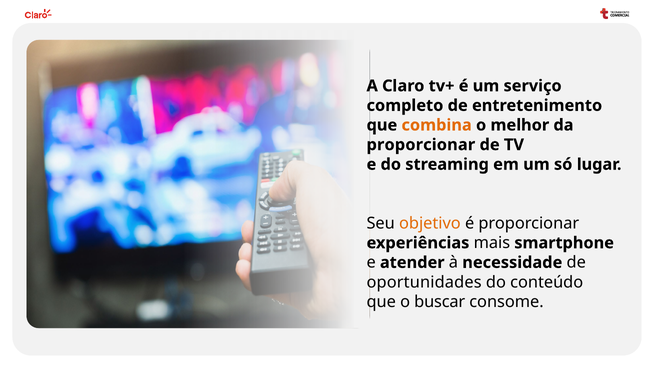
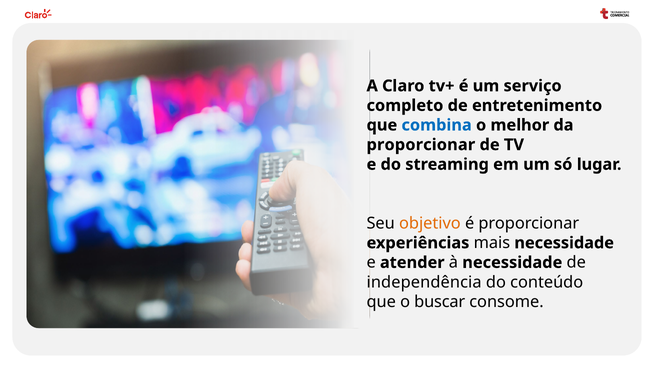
combina colour: orange -> blue
mais smartphone: smartphone -> necessidade
oportunidades: oportunidades -> independência
